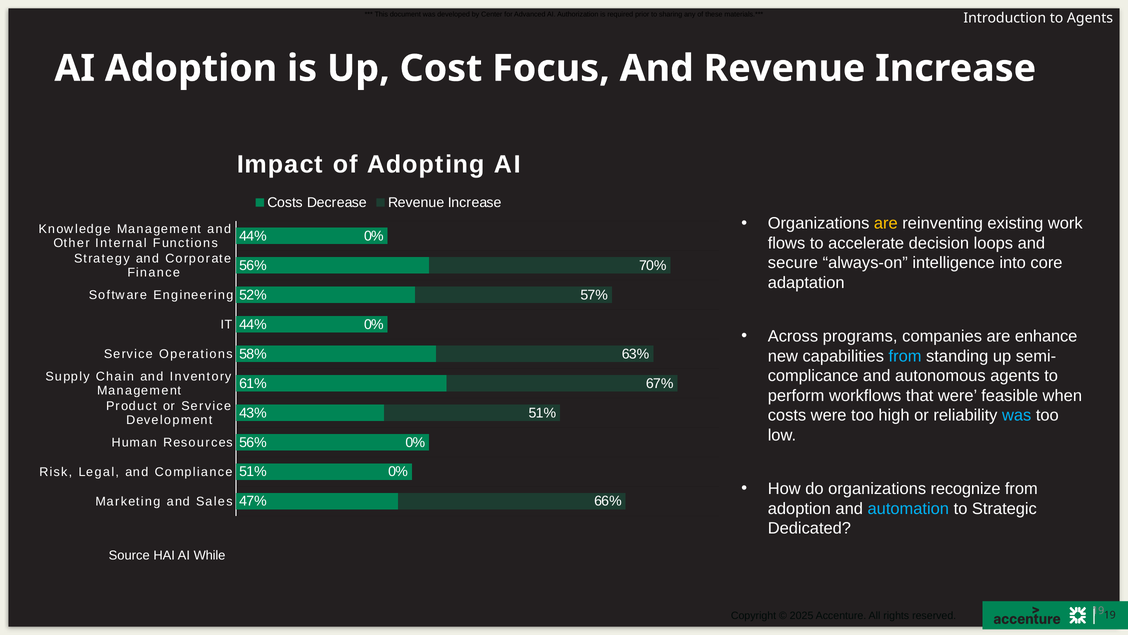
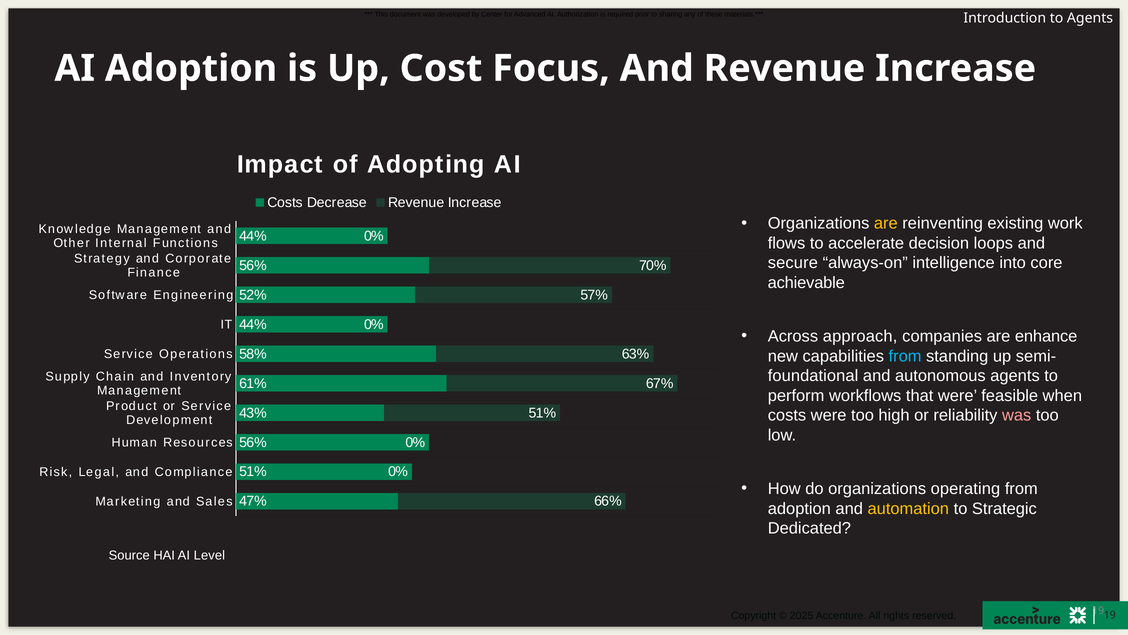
adaptation: adaptation -> achievable
programs: programs -> approach
complicance: complicance -> foundational
was at (1017, 415) colour: light blue -> pink
recognize: recognize -> operating
automation colour: light blue -> yellow
While: While -> Level
